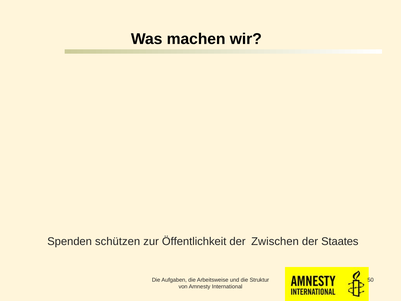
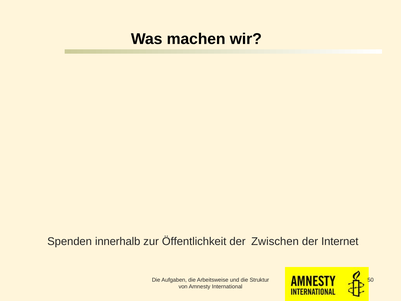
schützen: schützen -> innerhalb
Staates: Staates -> Internet
